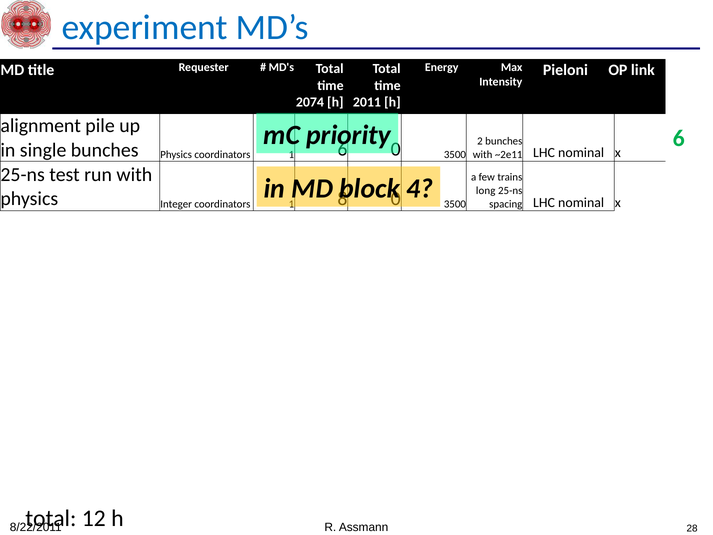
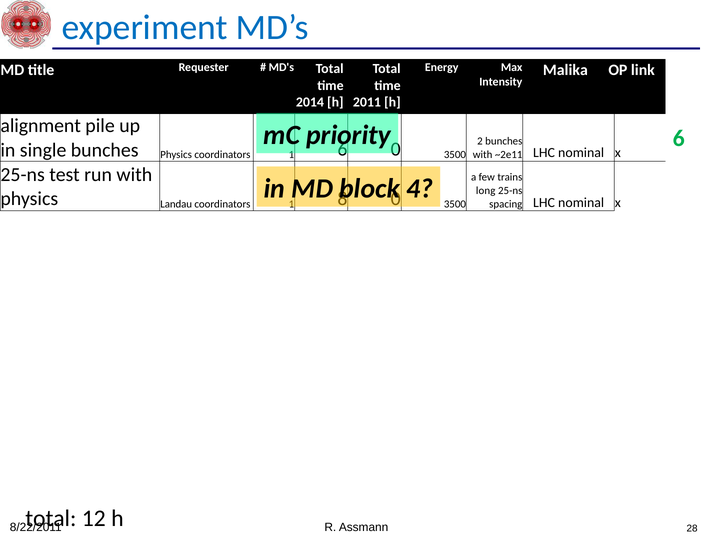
Pieloni: Pieloni -> Malika
2074: 2074 -> 2014
Integer: Integer -> Landau
